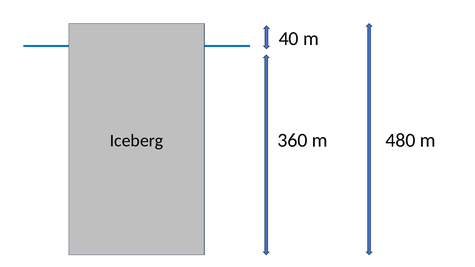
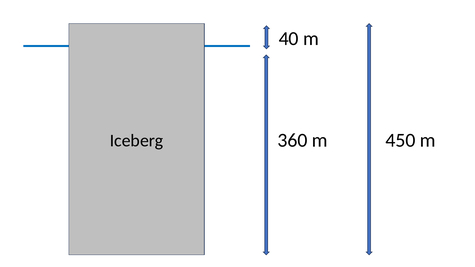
480: 480 -> 450
